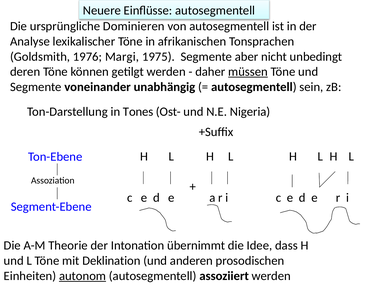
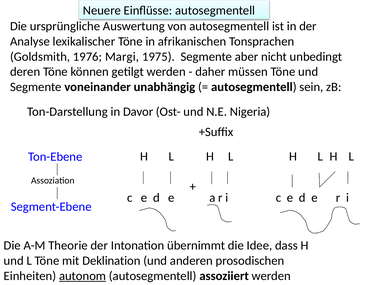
Dominieren: Dominieren -> Auswertung
müssen underline: present -> none
Tones: Tones -> Davor
